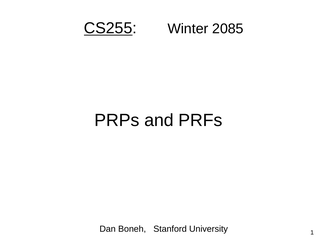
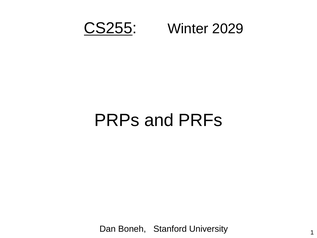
2085: 2085 -> 2029
